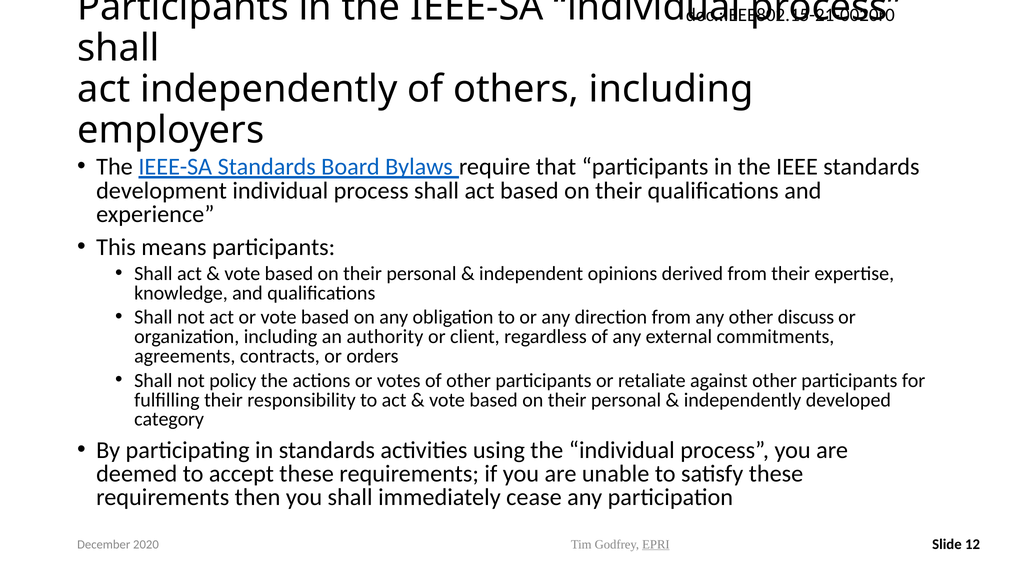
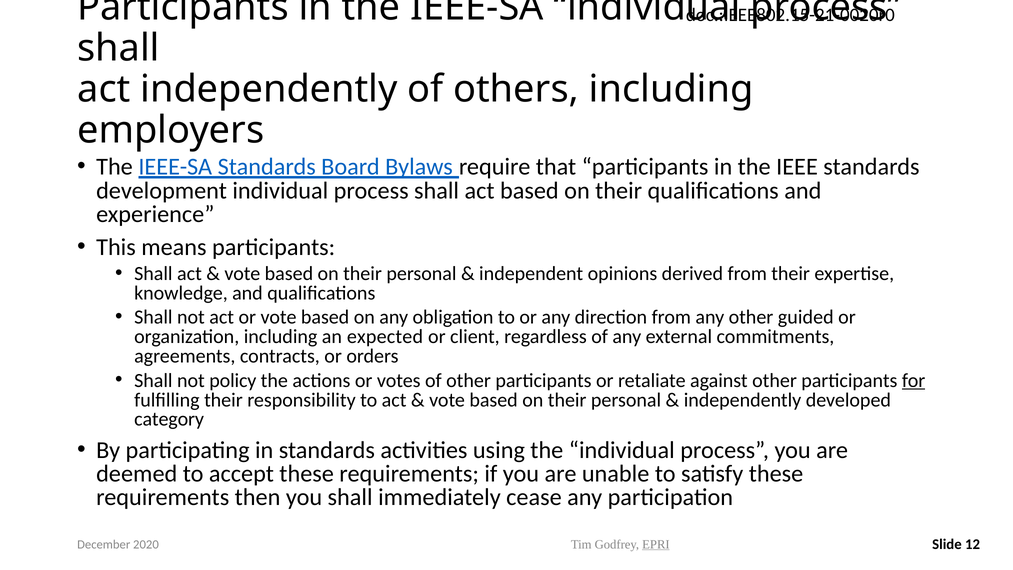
discuss: discuss -> guided
authority: authority -> expected
for underline: none -> present
